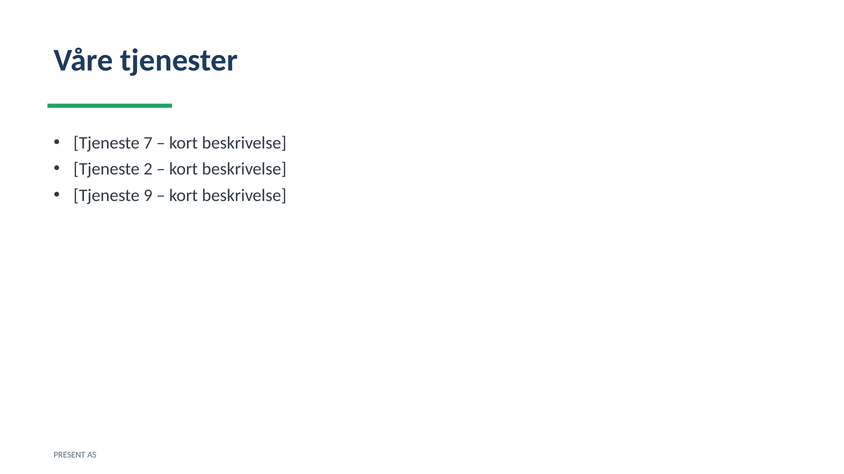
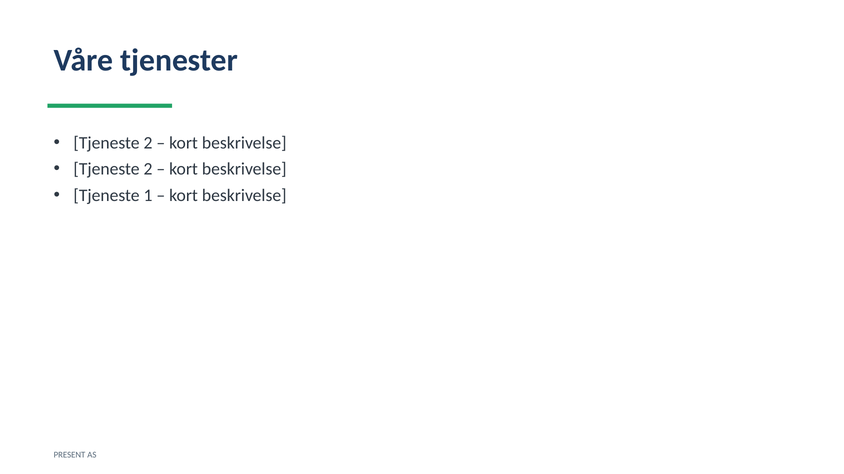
7 at (148, 143): 7 -> 2
9: 9 -> 1
